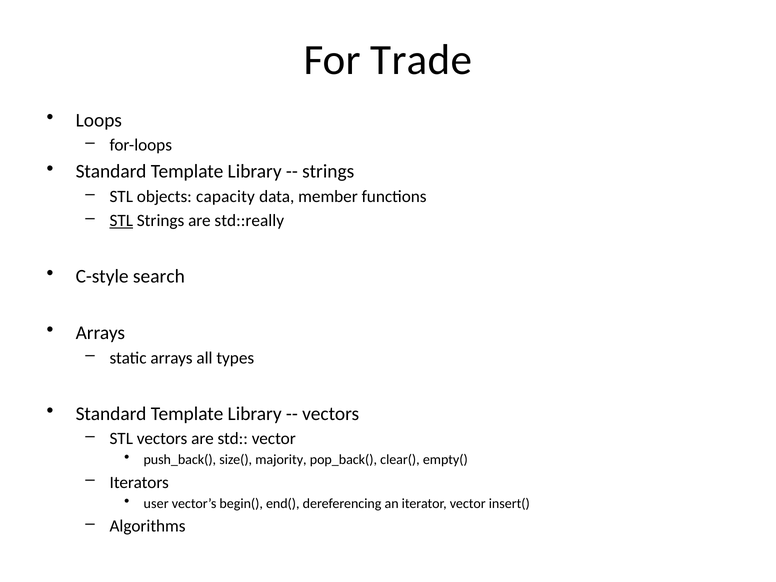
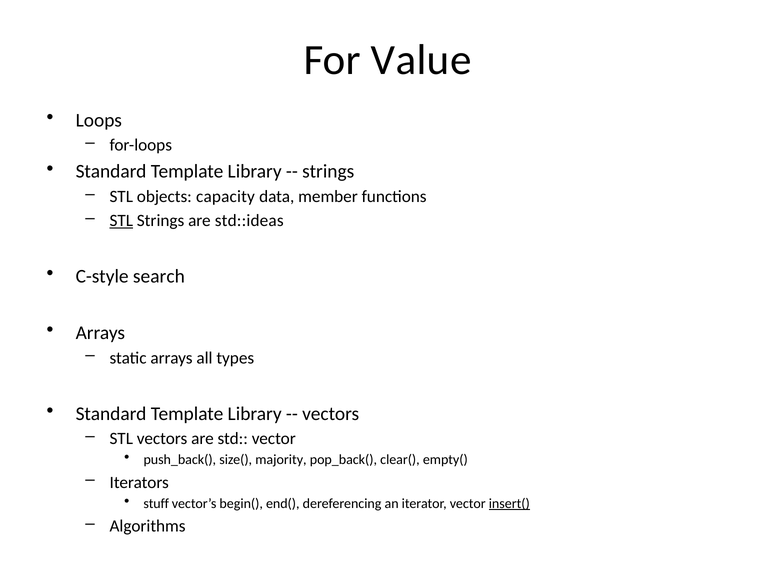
Trade: Trade -> Value
std::really: std::really -> std::ideas
user: user -> stuff
insert( underline: none -> present
